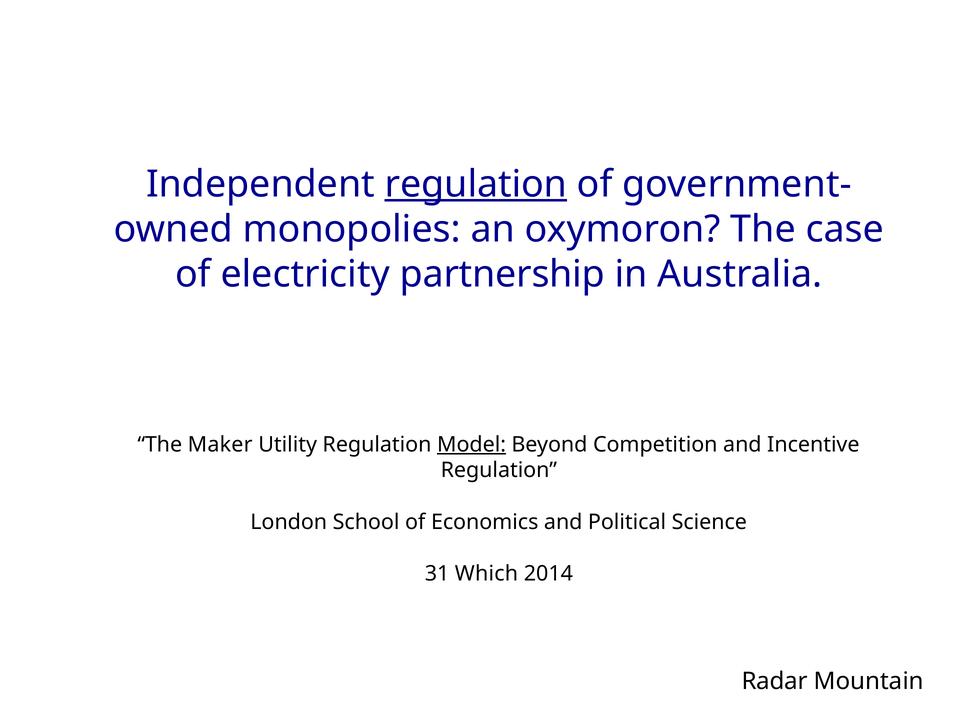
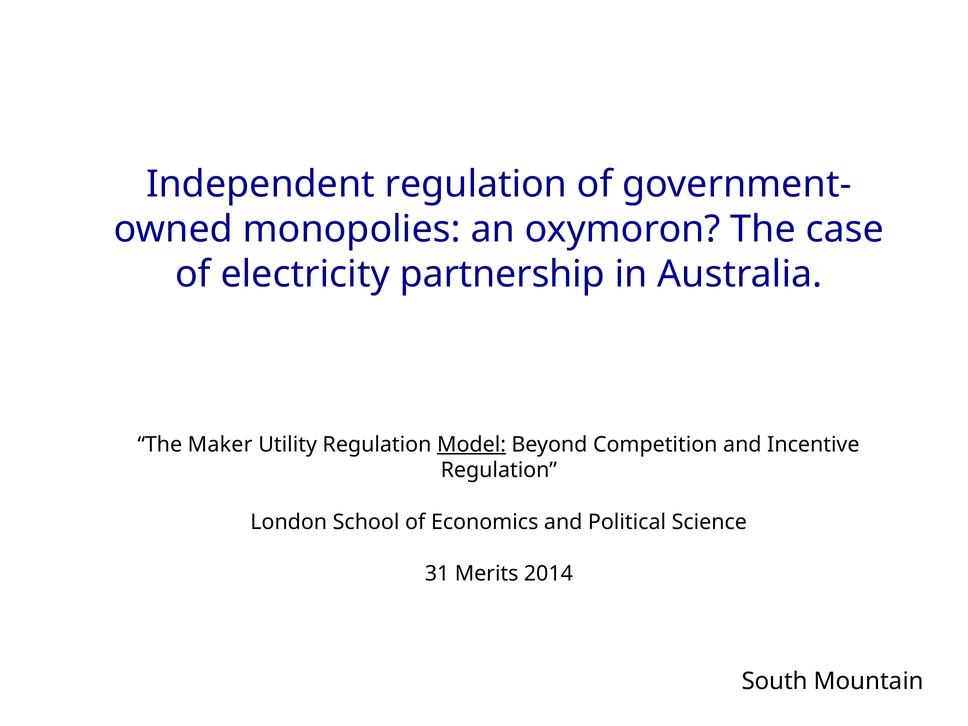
regulation at (476, 184) underline: present -> none
Which: Which -> Merits
Radar: Radar -> South
